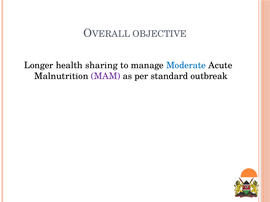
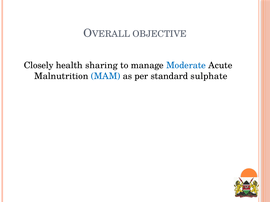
Longer: Longer -> Closely
MAM colour: purple -> blue
outbreak: outbreak -> sulphate
